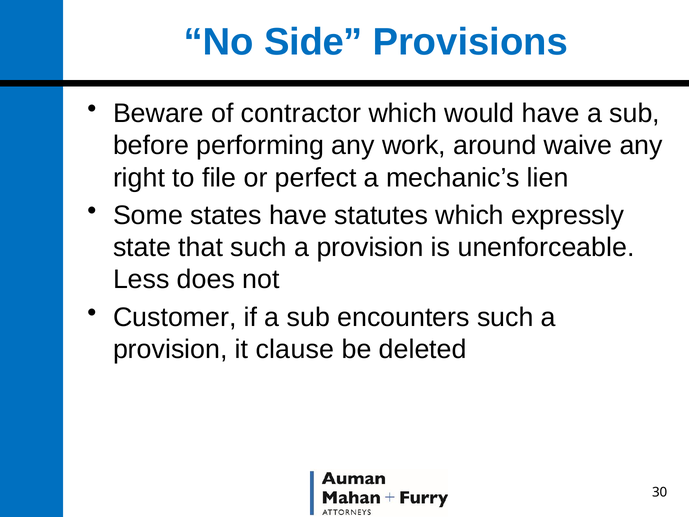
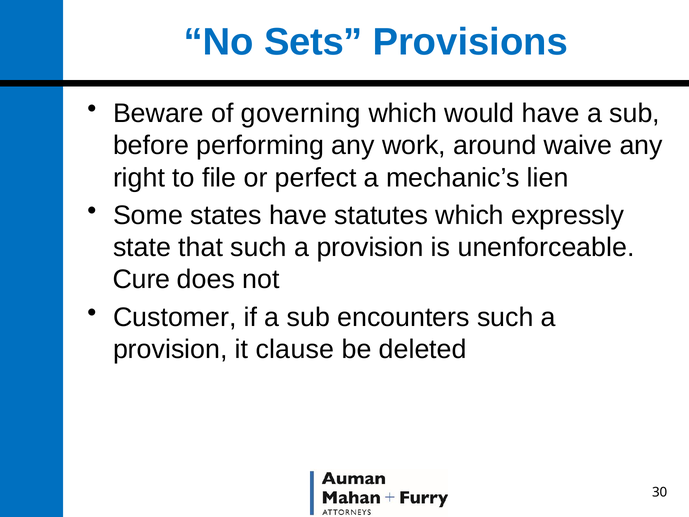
Side: Side -> Sets
contractor: contractor -> governing
Less: Less -> Cure
